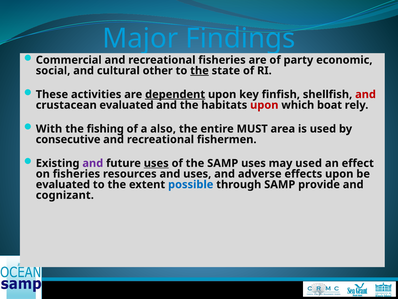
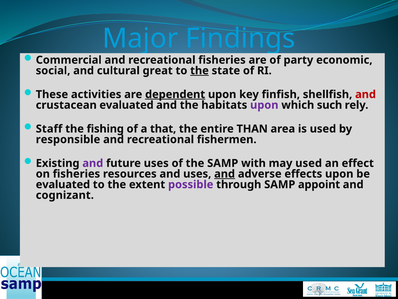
other: other -> great
upon at (264, 105) colour: red -> purple
boat: boat -> such
With: With -> Staff
also: also -> that
MUST: MUST -> THAN
consecutive: consecutive -> responsible
uses at (156, 163) underline: present -> none
SAMP uses: uses -> with
and at (225, 174) underline: none -> present
possible colour: blue -> purple
provide: provide -> appoint
